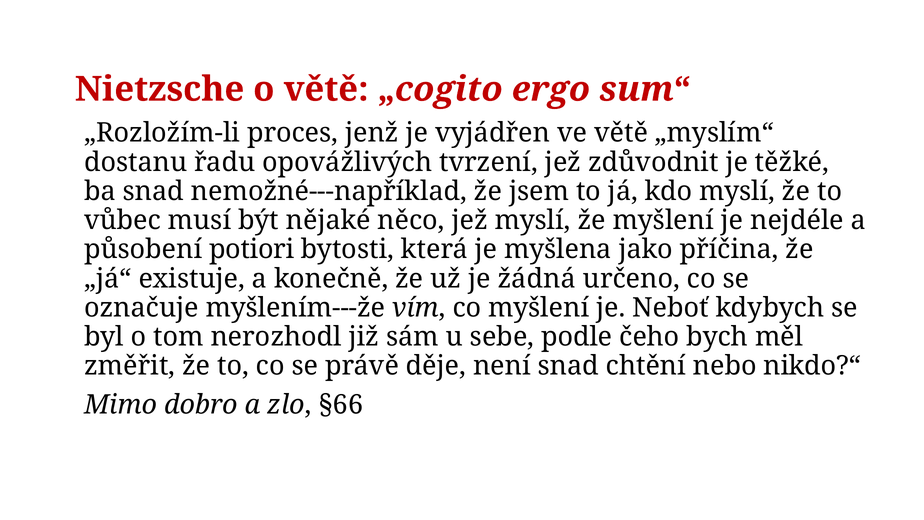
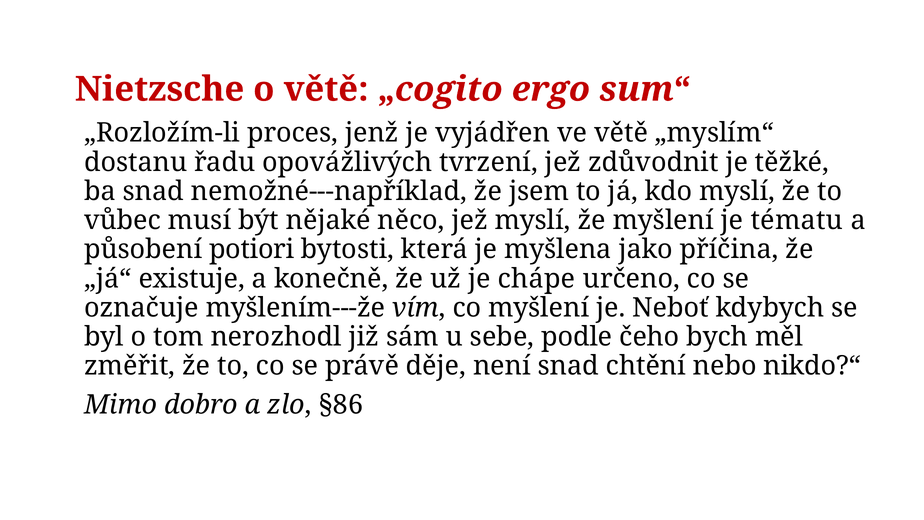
nejdéle: nejdéle -> tématu
žádná: žádná -> chápe
§66: §66 -> §86
